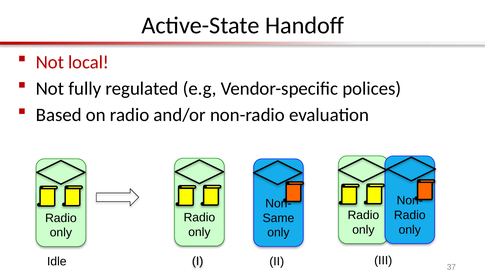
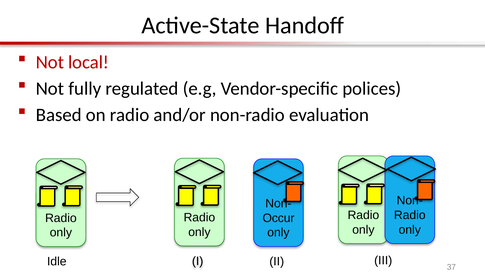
Same: Same -> Occur
